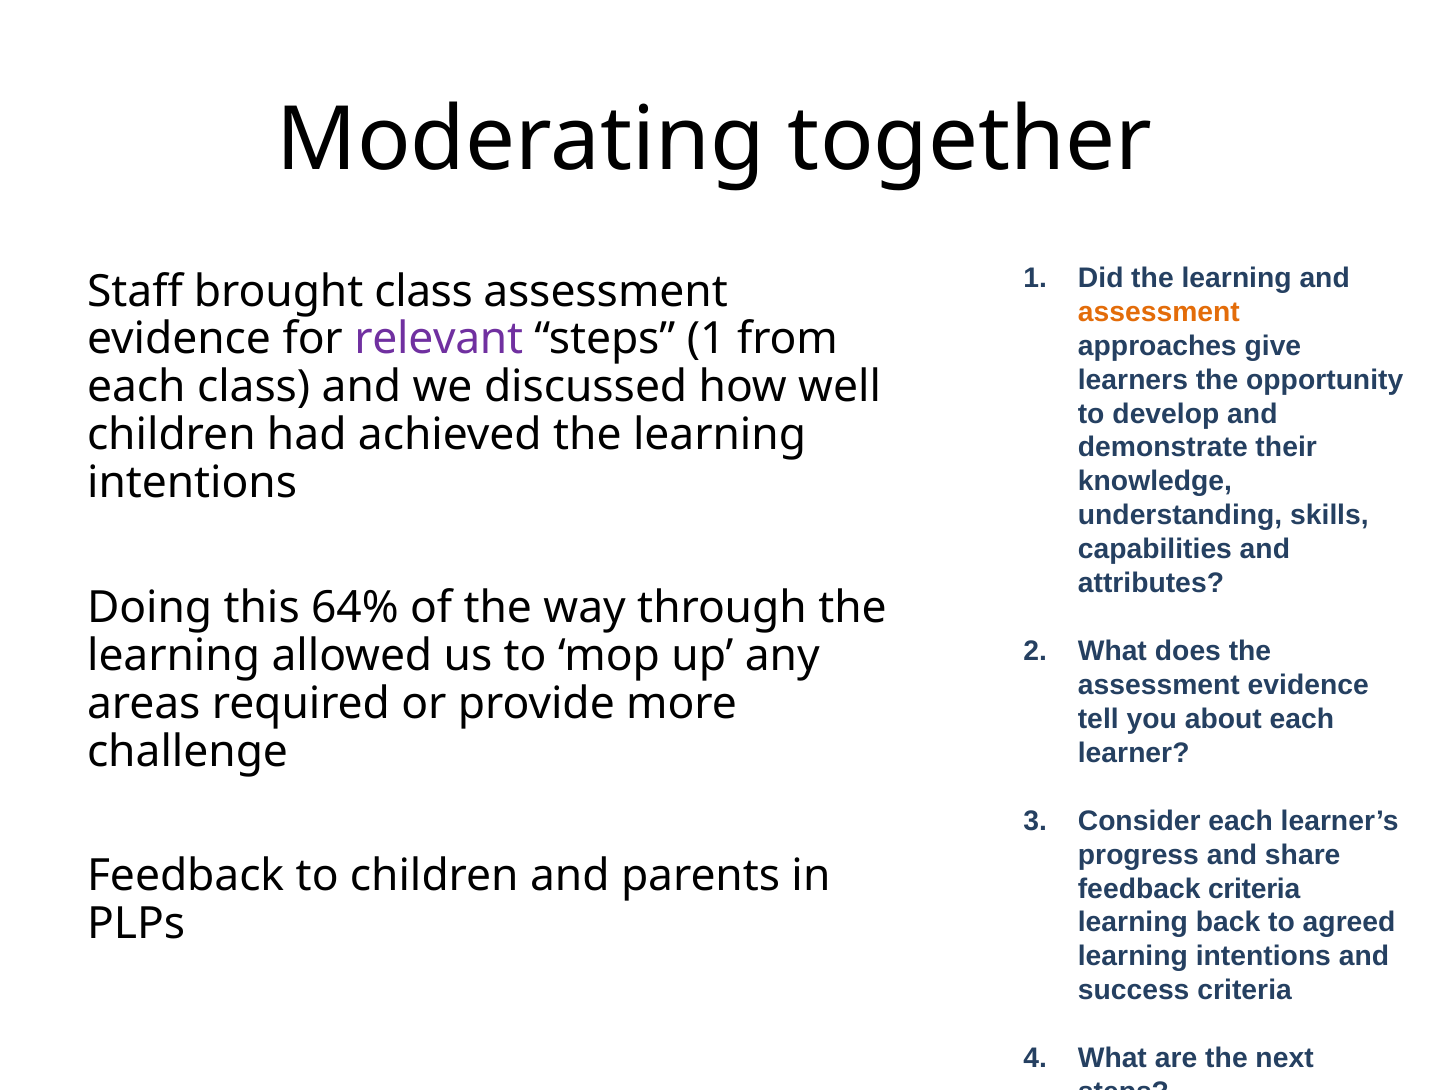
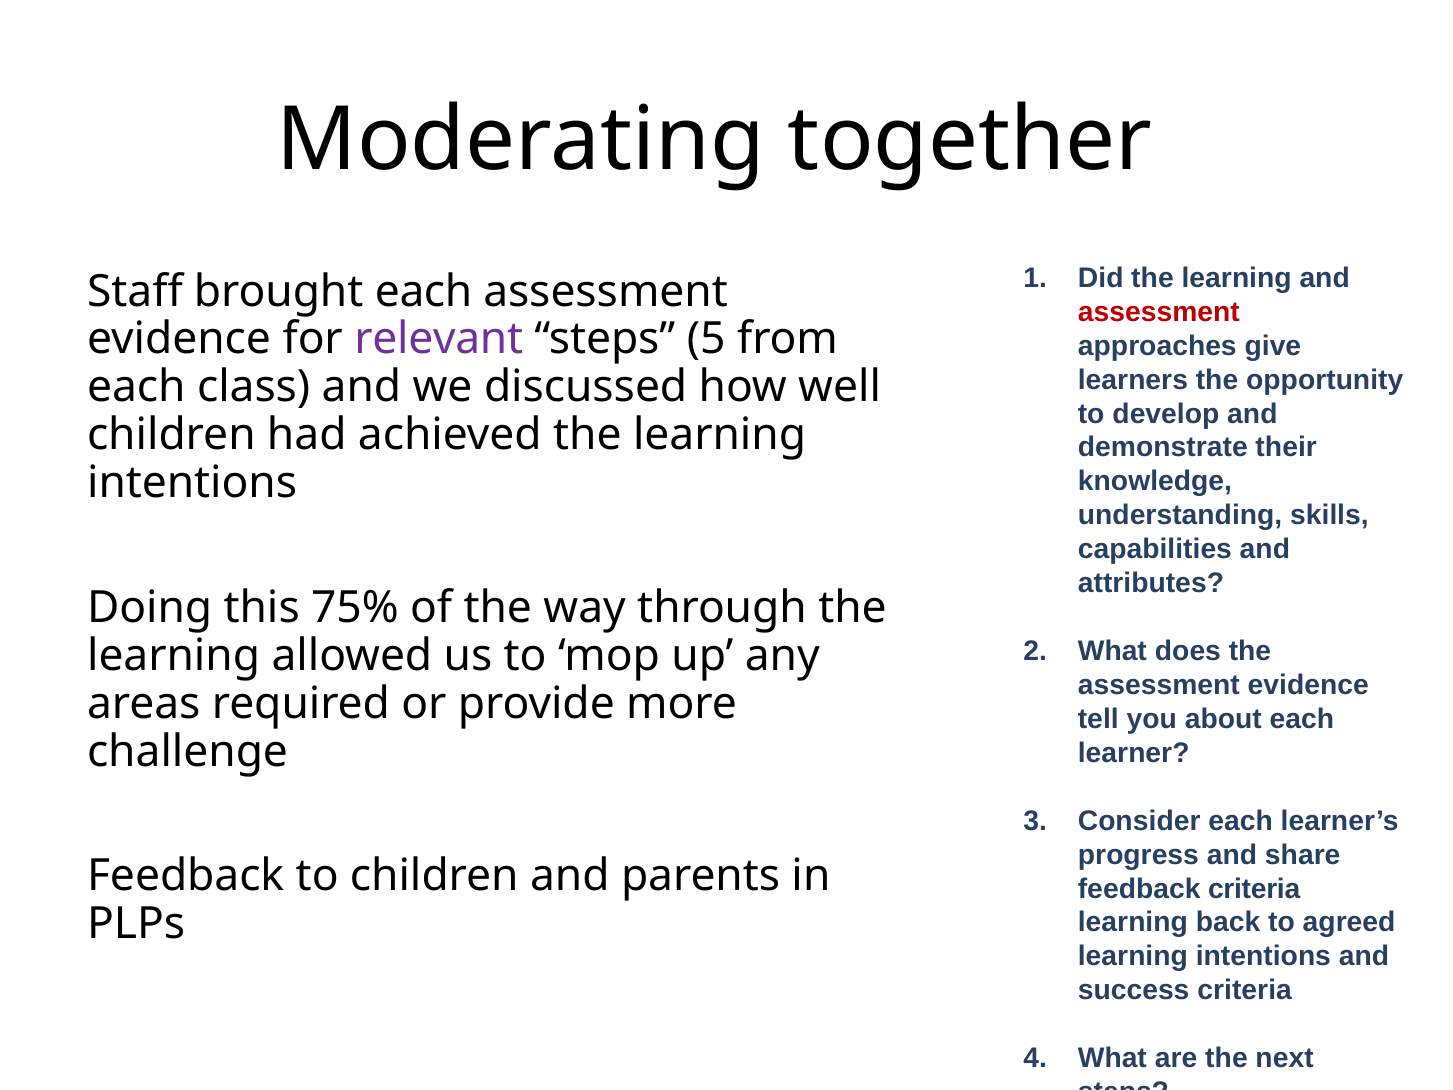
brought class: class -> each
assessment at (1159, 312) colour: orange -> red
steps 1: 1 -> 5
64%: 64% -> 75%
